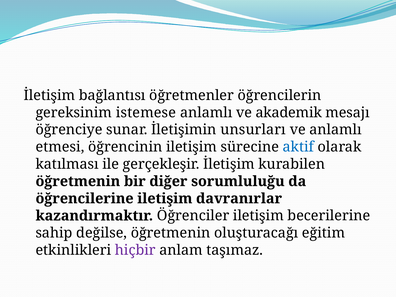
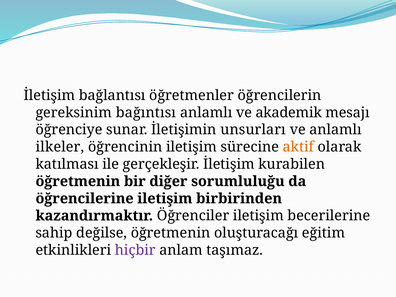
istemese: istemese -> bağıntısı
etmesi: etmesi -> ilkeler
aktif colour: blue -> orange
davranırlar: davranırlar -> birbirinden
